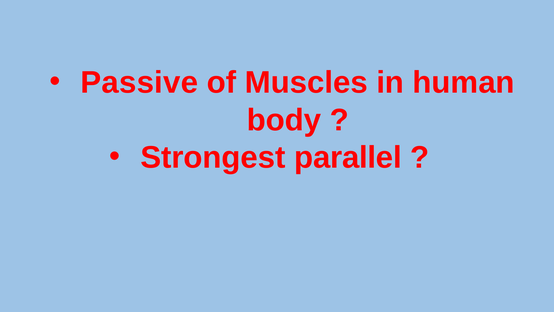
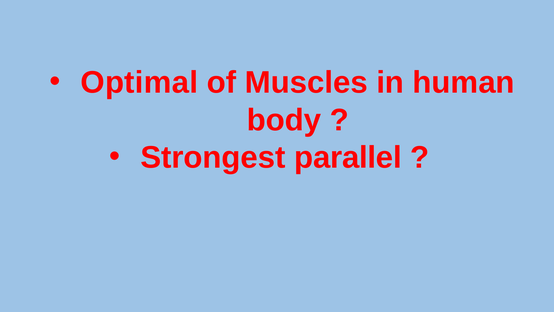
Passive: Passive -> Optimal
